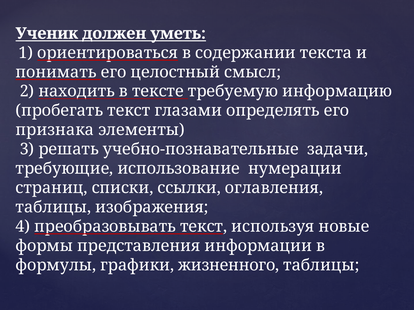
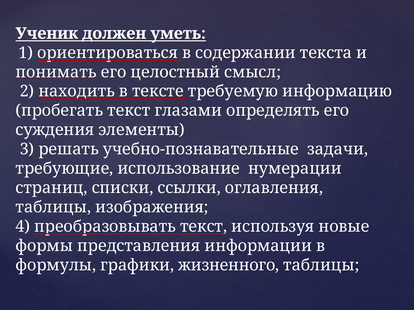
признака: признака -> суждения
